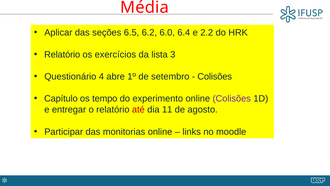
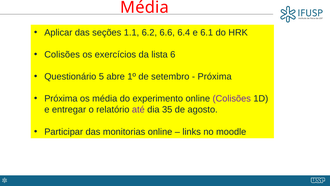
6.5: 6.5 -> 1.1
6.0: 6.0 -> 6.6
2.2: 2.2 -> 6.1
Relatório at (62, 54): Relatório -> Colisões
3: 3 -> 6
4: 4 -> 5
Colisões at (215, 76): Colisões -> Próxima
Capítulo at (61, 98): Capítulo -> Próxima
os tempo: tempo -> média
até colour: red -> purple
11: 11 -> 35
